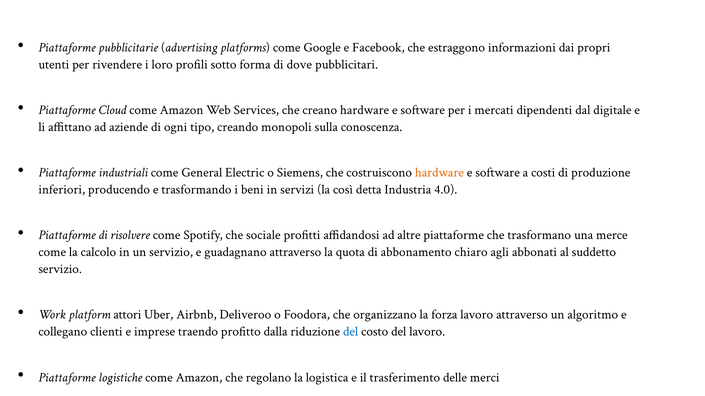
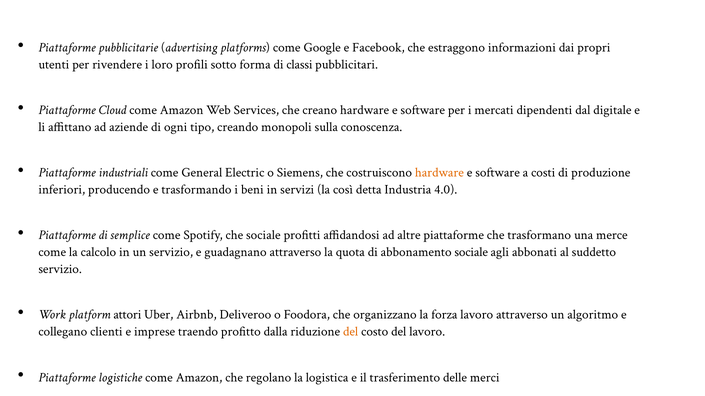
dove: dove -> classi
risolvere: risolvere -> semplice
abbonamento chiaro: chiaro -> sociale
del at (351, 332) colour: blue -> orange
